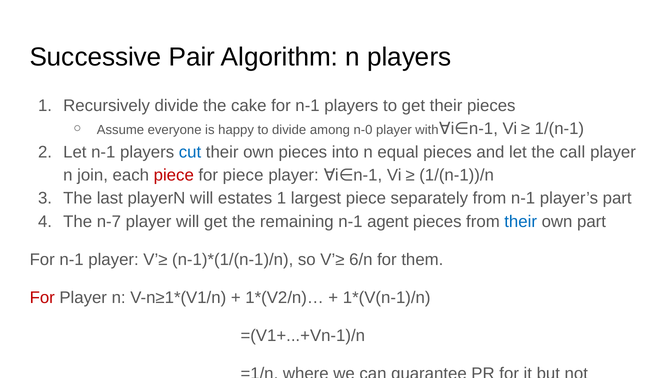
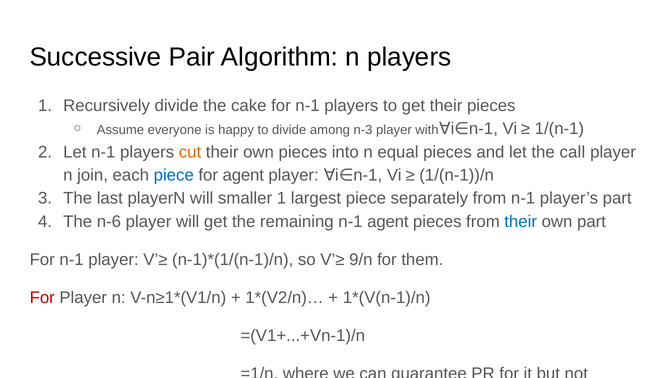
n-0: n-0 -> n-3
cut colour: blue -> orange
piece at (174, 175) colour: red -> blue
for piece: piece -> agent
estates: estates -> smaller
n-7: n-7 -> n-6
6/n: 6/n -> 9/n
